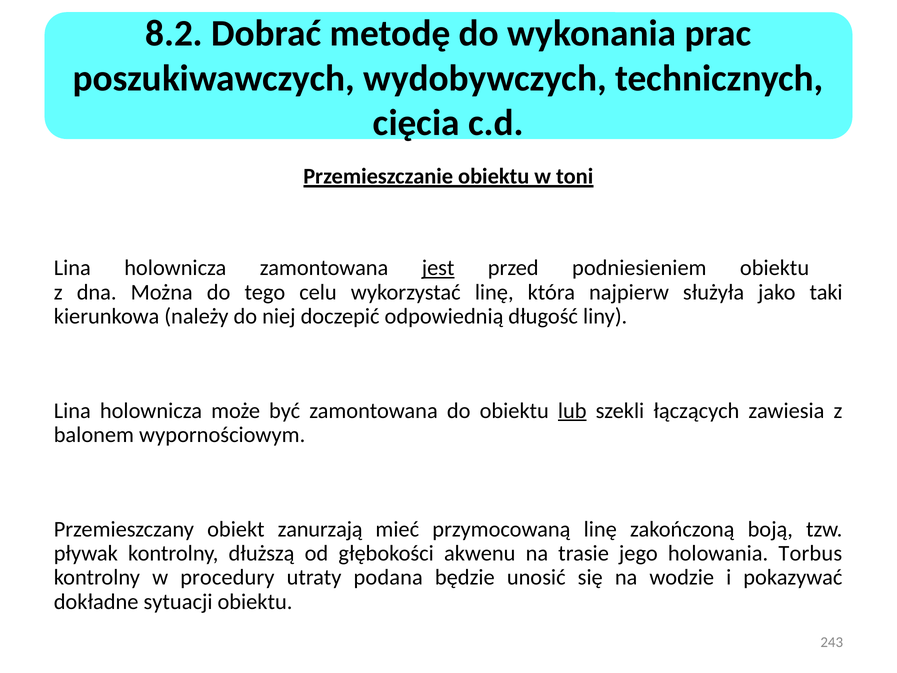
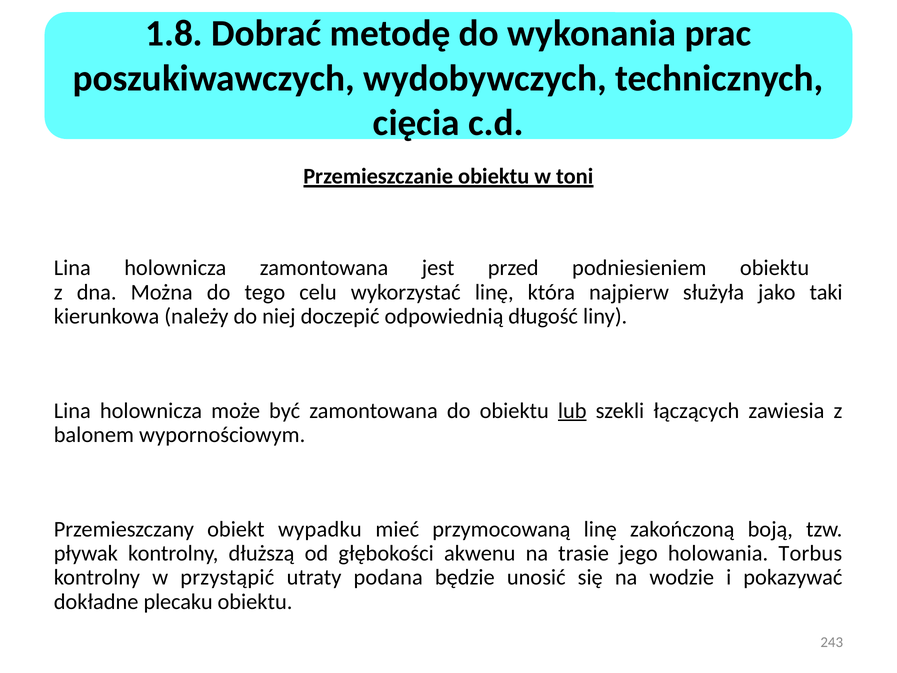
8.2: 8.2 -> 1.8
jest underline: present -> none
zanurzają: zanurzają -> wypadku
procedury: procedury -> przystąpić
sytuacji: sytuacji -> plecaku
